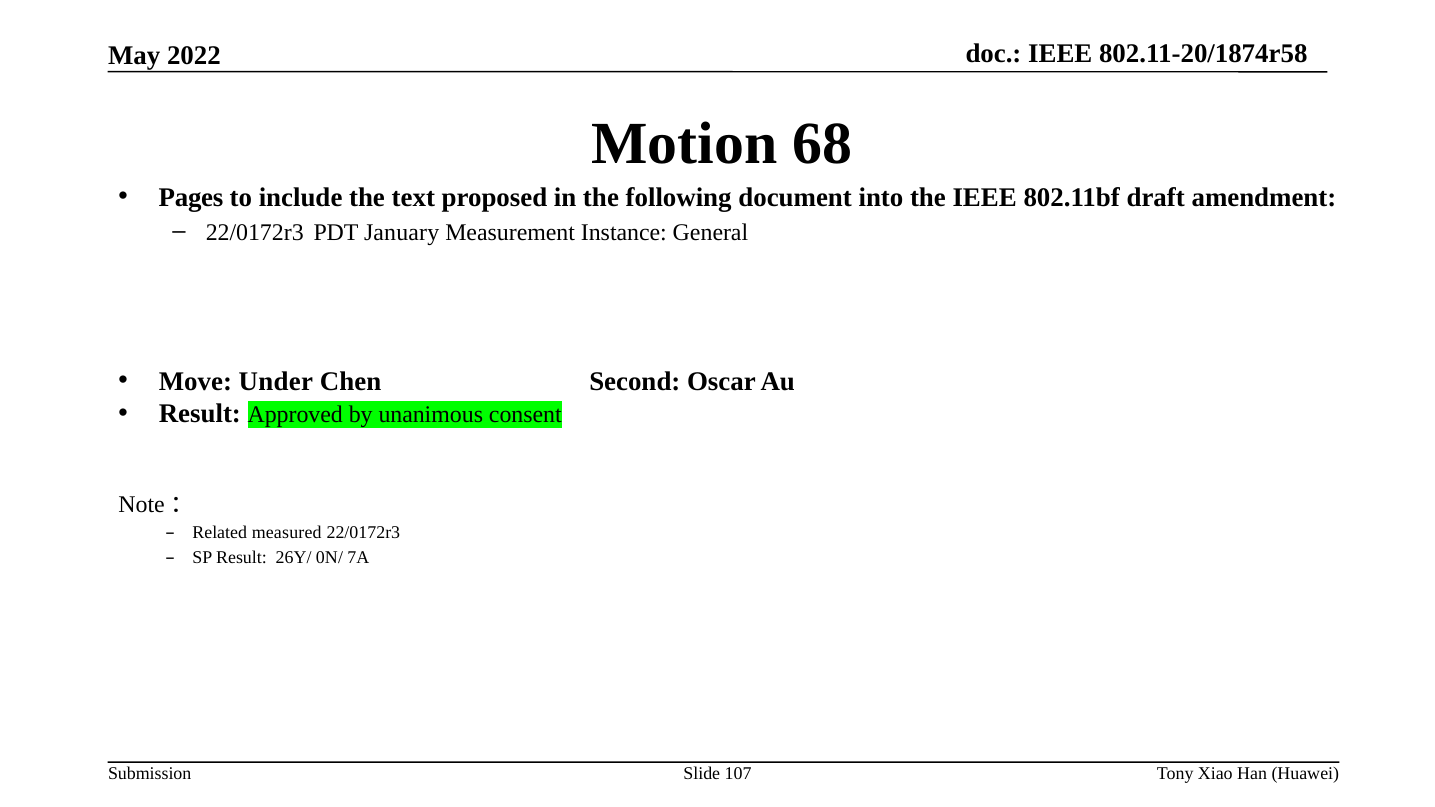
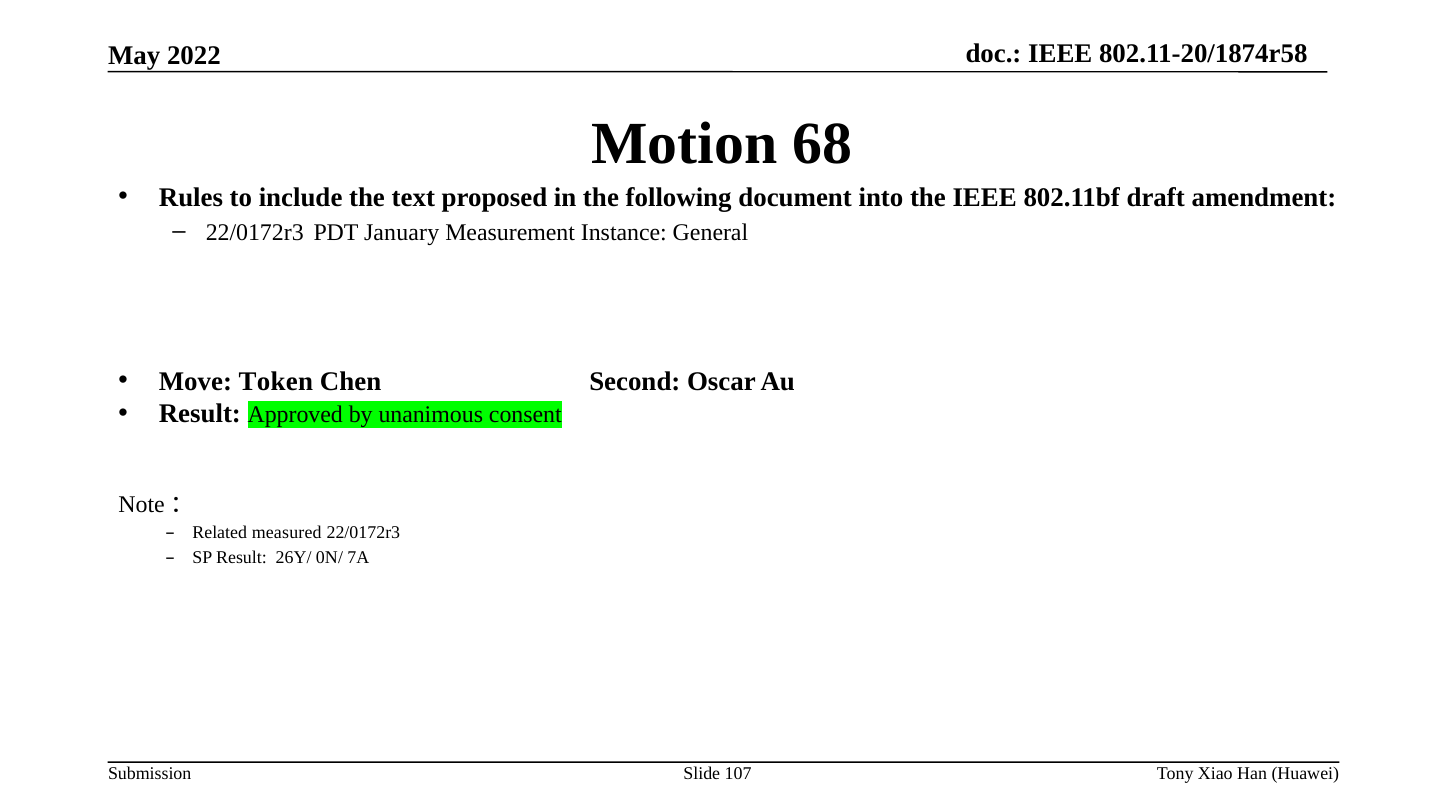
Pages: Pages -> Rules
Under: Under -> Token
